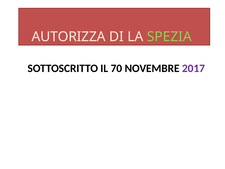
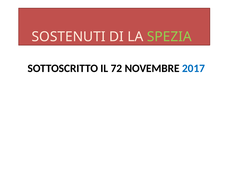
AUTORIZZA: AUTORIZZA -> SOSTENUTI
70: 70 -> 72
2017 colour: purple -> blue
